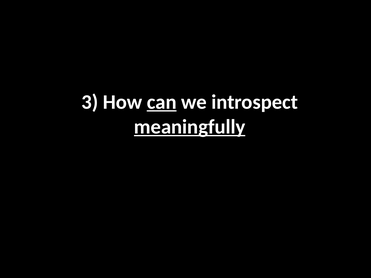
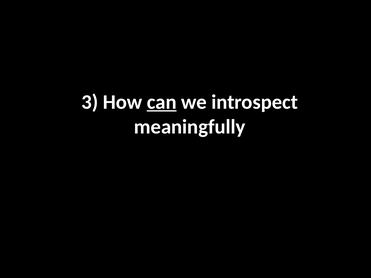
meaningfully underline: present -> none
